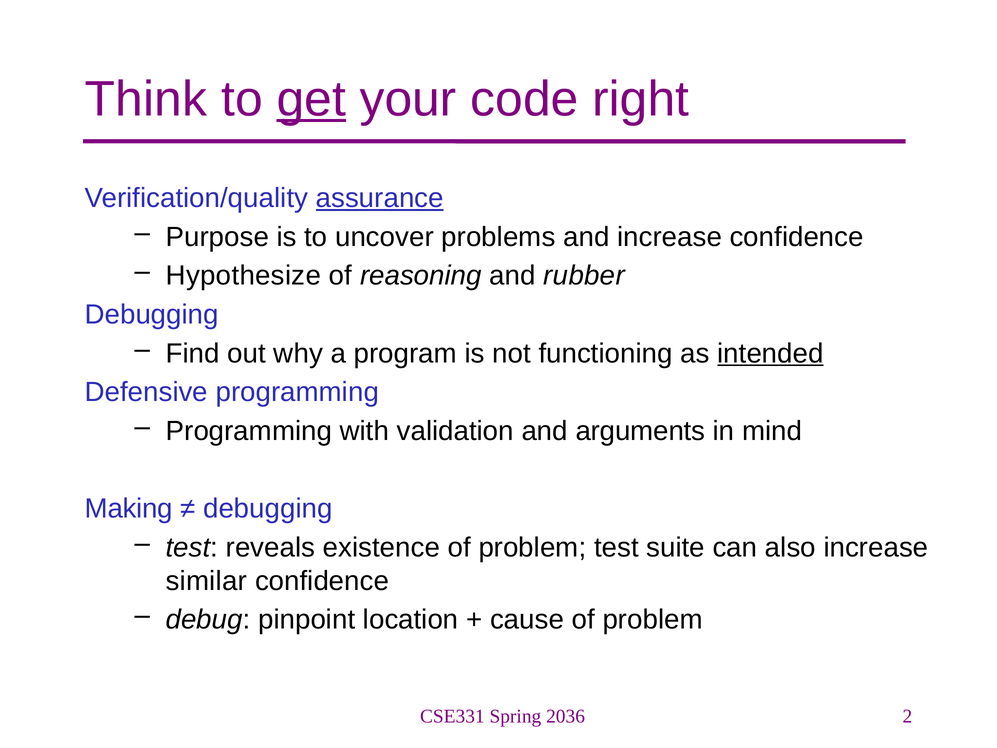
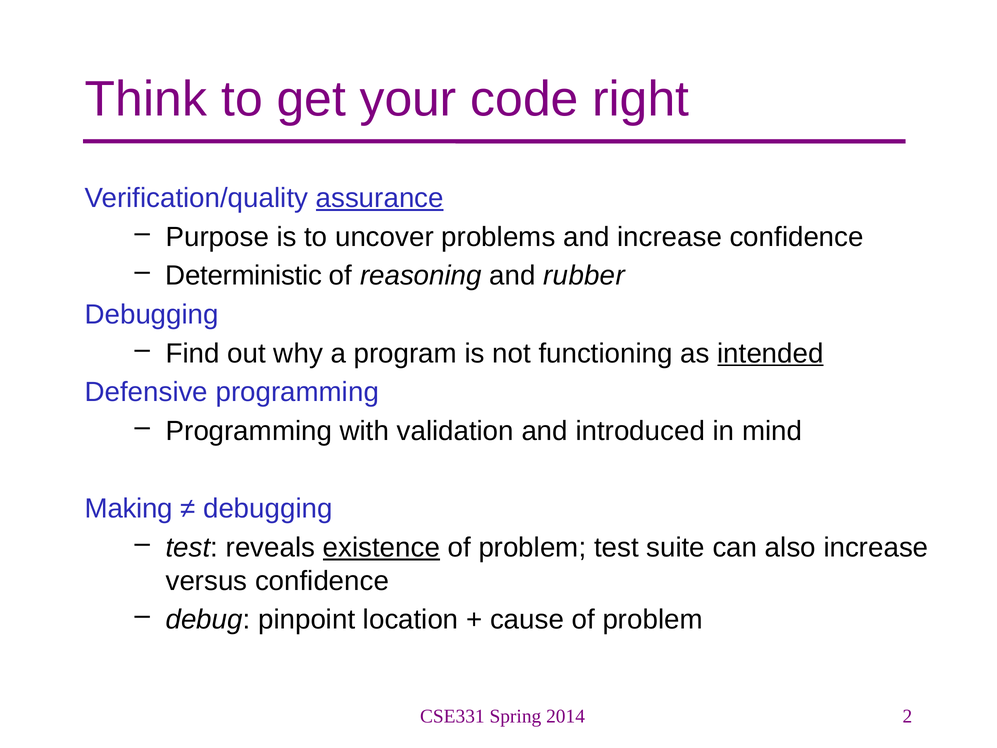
get underline: present -> none
Hypothesize: Hypothesize -> Deterministic
arguments: arguments -> introduced
existence underline: none -> present
similar: similar -> versus
2036: 2036 -> 2014
